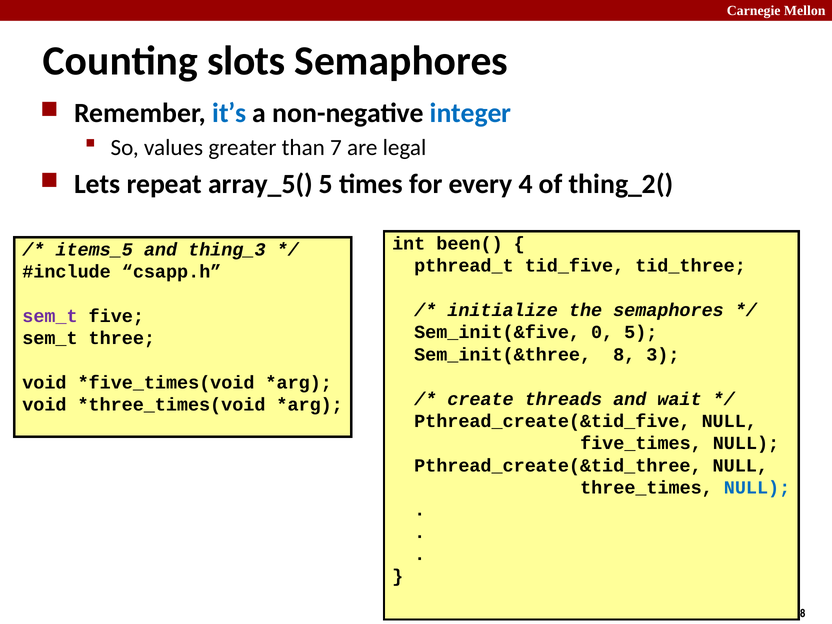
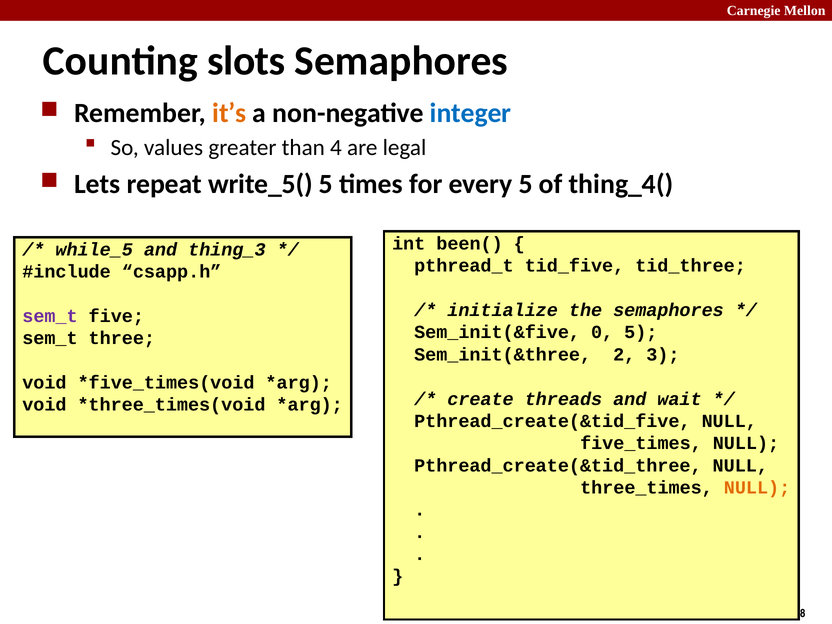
it’s colour: blue -> orange
7: 7 -> 4
array_5(: array_5( -> write_5(
every 4: 4 -> 5
thing_2(: thing_2( -> thing_4(
items_5: items_5 -> while_5
8: 8 -> 2
NULL at (757, 488) colour: blue -> orange
